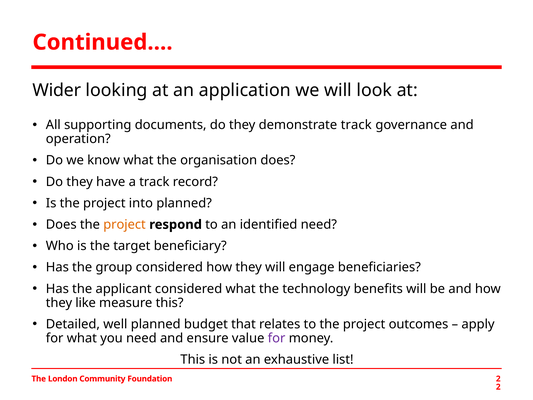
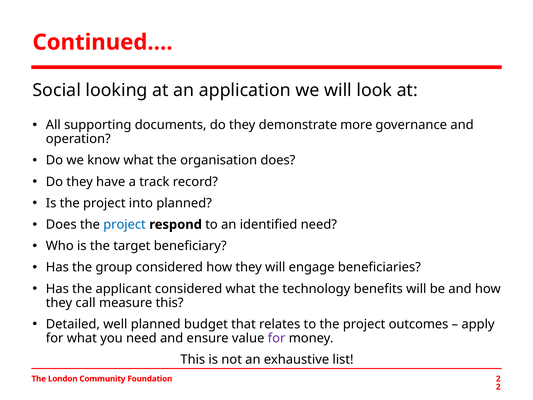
Wider: Wider -> Social
demonstrate track: track -> more
project at (125, 224) colour: orange -> blue
like: like -> call
